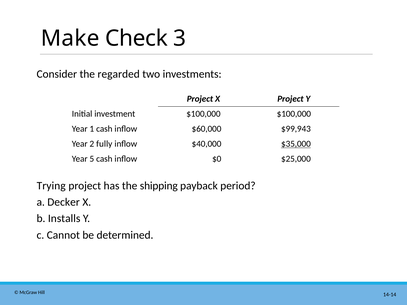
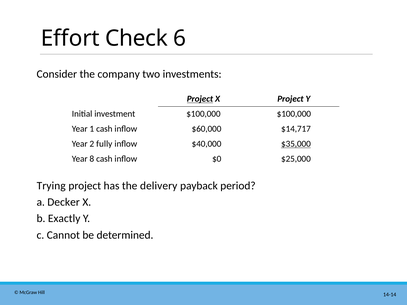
Make: Make -> Effort
3: 3 -> 6
regarded: regarded -> company
Project at (200, 99) underline: none -> present
$99,943: $99,943 -> $14,717
5: 5 -> 8
shipping: shipping -> delivery
Installs: Installs -> Exactly
